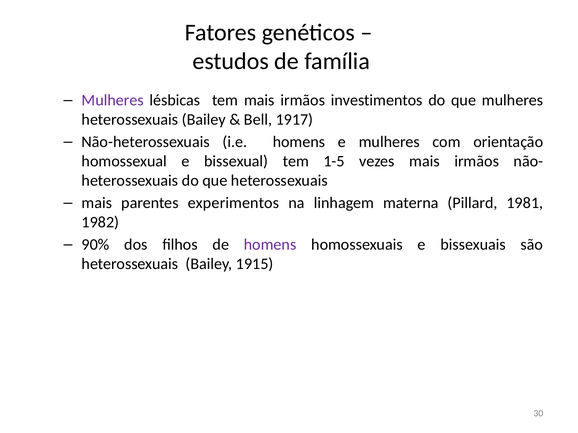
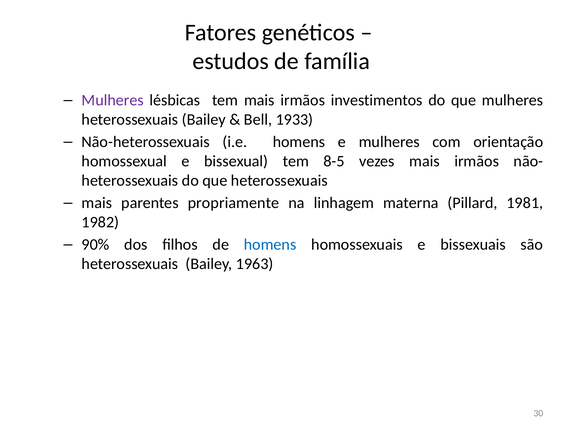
1917: 1917 -> 1933
1-5: 1-5 -> 8-5
experimentos: experimentos -> propriamente
homens at (270, 245) colour: purple -> blue
1915: 1915 -> 1963
